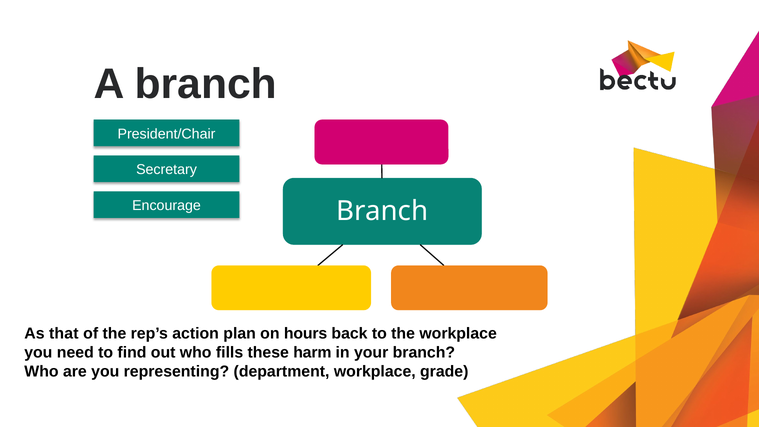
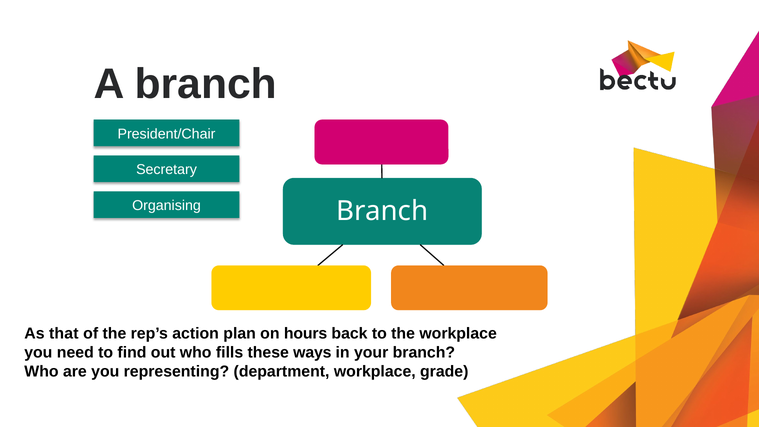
Encourage: Encourage -> Organising
harm: harm -> ways
